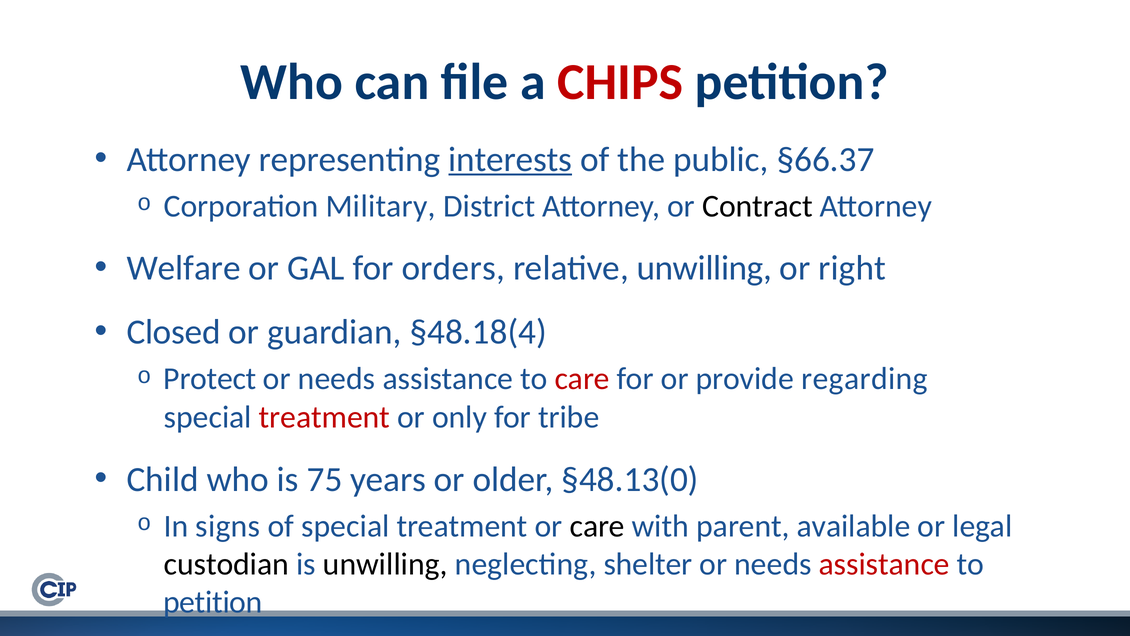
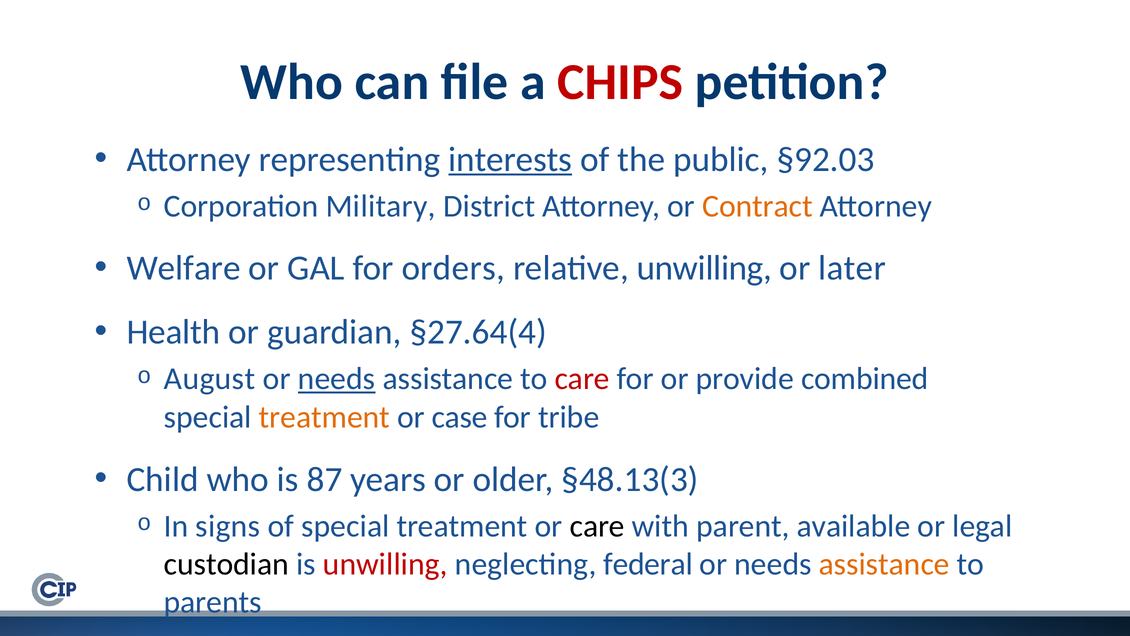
§66.37: §66.37 -> §92.03
Contract colour: black -> orange
right: right -> later
Closed: Closed -> Health
§48.18(4: §48.18(4 -> §27.64(4
Protect: Protect -> August
needs at (337, 379) underline: none -> present
regarding: regarding -> combined
treatment at (324, 417) colour: red -> orange
only: only -> case
75: 75 -> 87
§48.13(0: §48.13(0 -> §48.13(3
unwilling at (385, 564) colour: black -> red
shelter: shelter -> federal
assistance at (884, 564) colour: red -> orange
petition at (213, 602): petition -> parents
